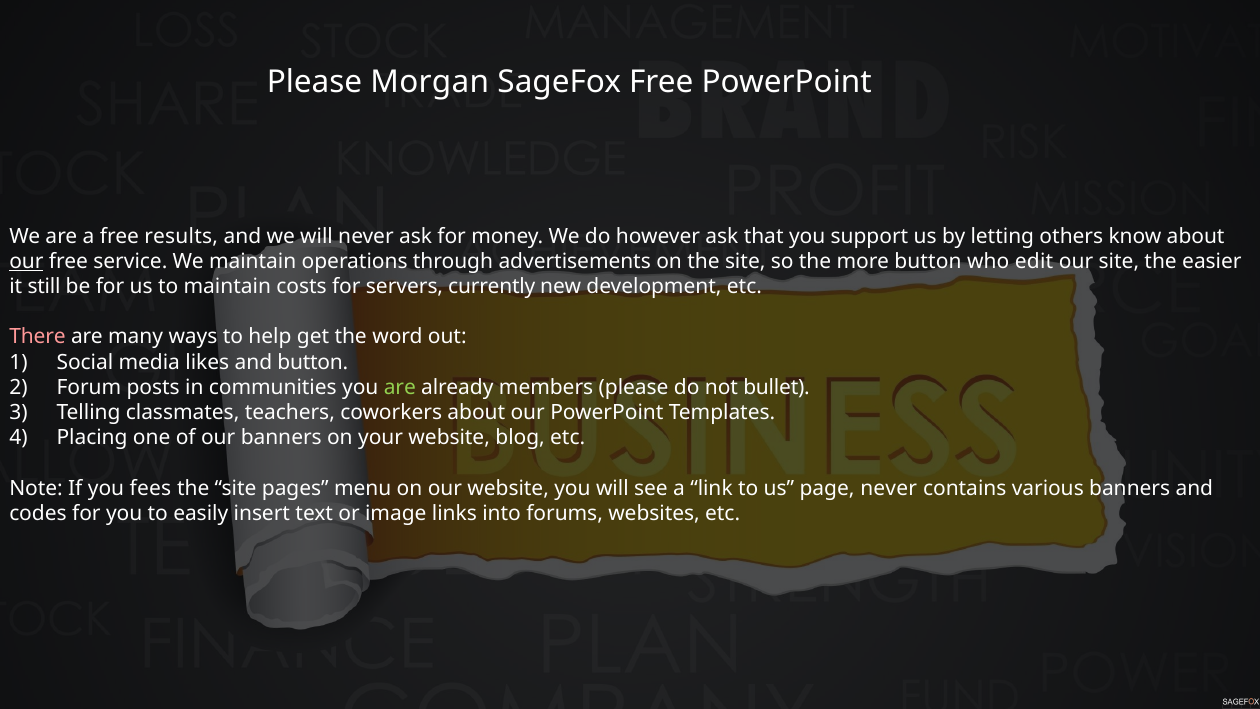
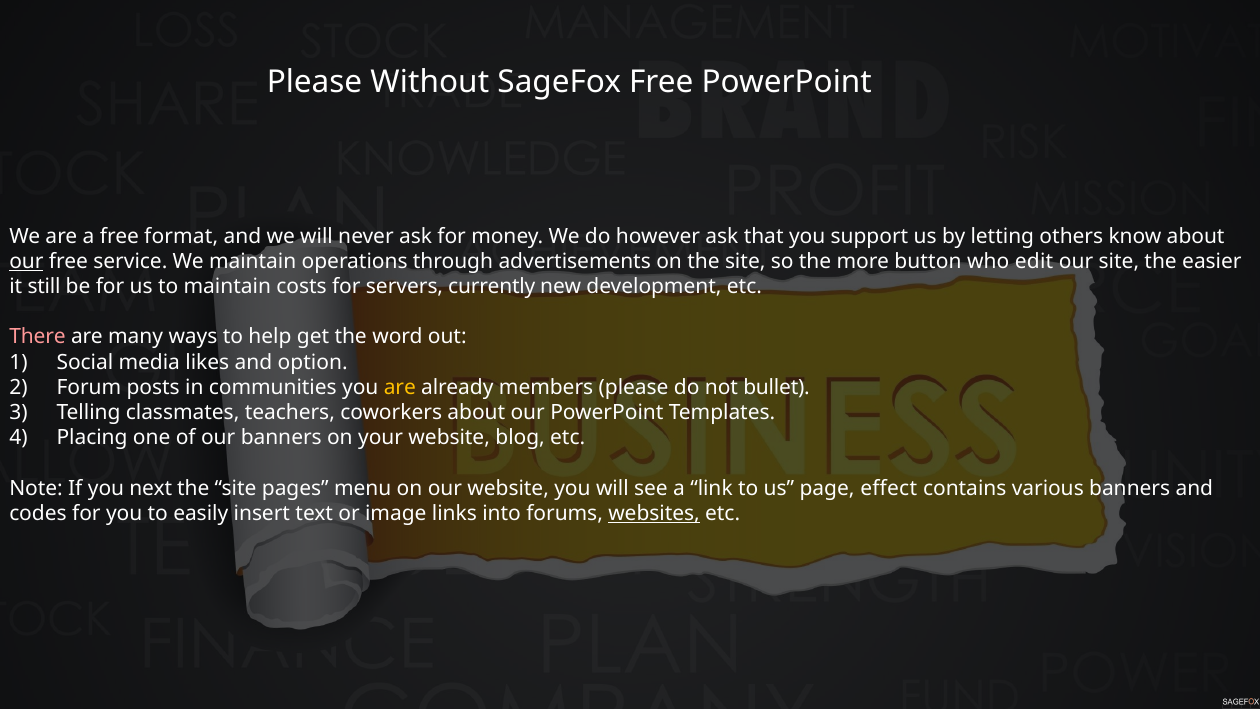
Morgan: Morgan -> Without
results: results -> format
and button: button -> option
are at (400, 387) colour: light green -> yellow
fees: fees -> next
page never: never -> effect
websites underline: none -> present
